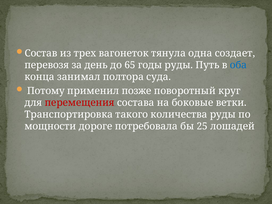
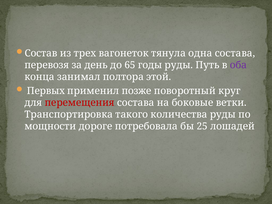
одна создает: создает -> состава
оба colour: blue -> purple
суда: суда -> этой
Потому: Потому -> Первых
